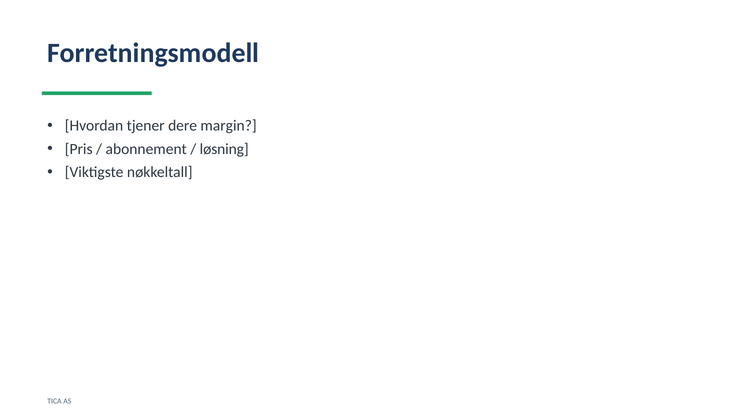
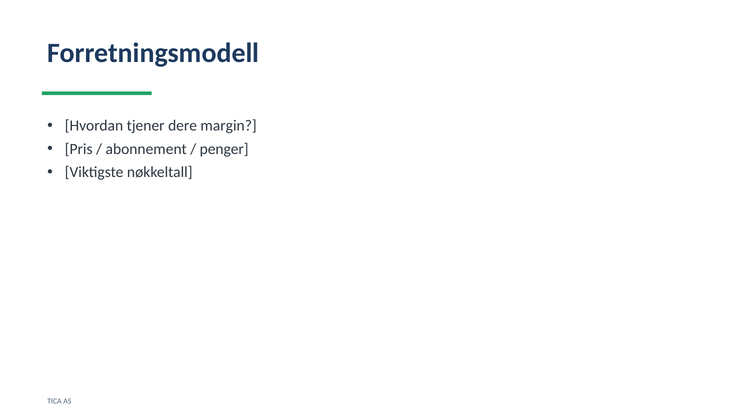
løsning: løsning -> penger
